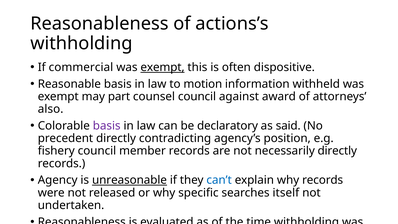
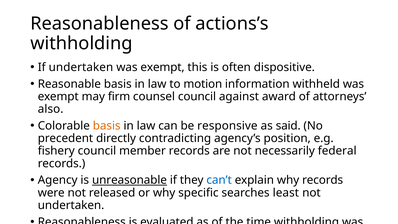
If commercial: commercial -> undertaken
exempt at (163, 67) underline: present -> none
part: part -> firm
basis at (107, 126) colour: purple -> orange
declaratory: declaratory -> responsive
necessarily directly: directly -> federal
itself: itself -> least
